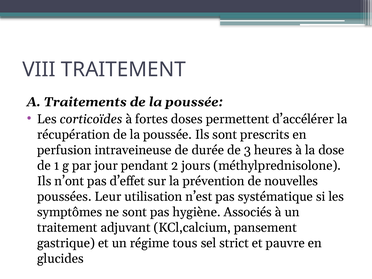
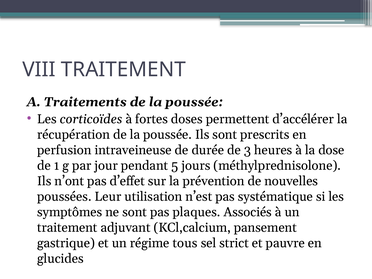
2: 2 -> 5
hygiène: hygiène -> plaques
